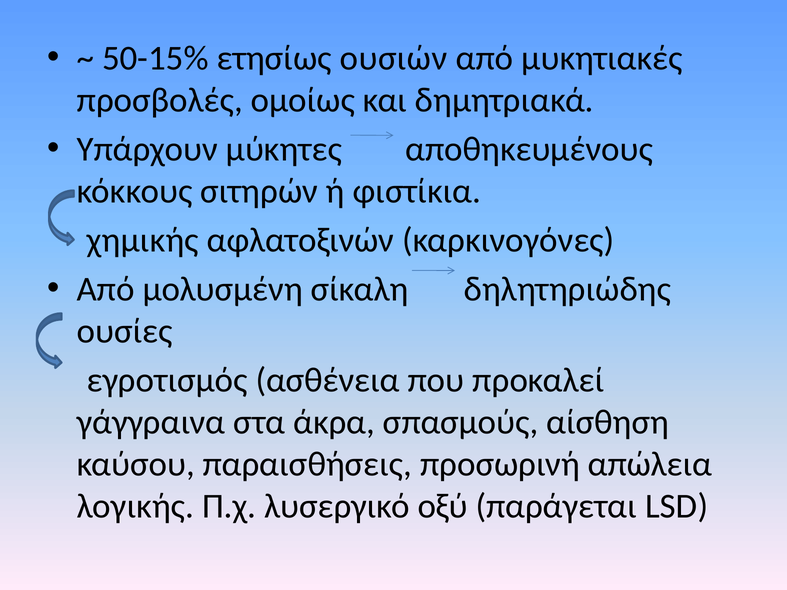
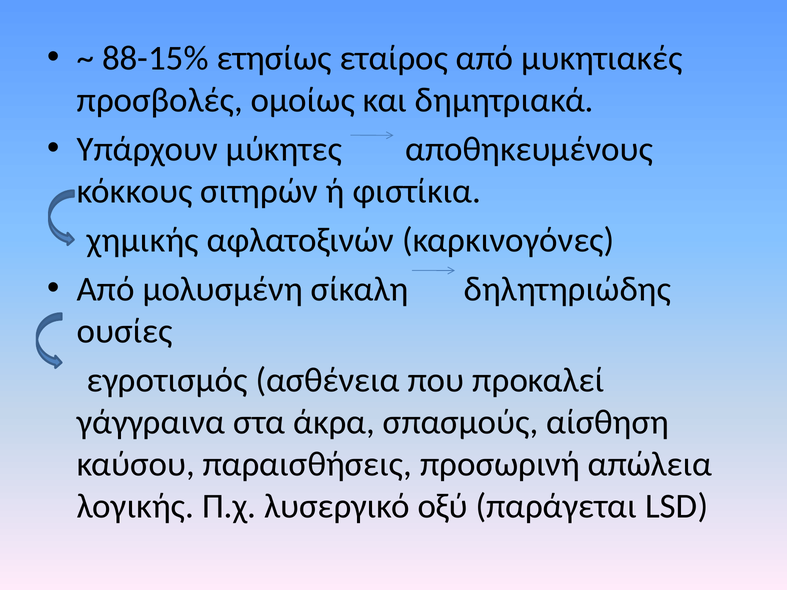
50-15%: 50-15% -> 88-15%
ουσιών: ουσιών -> εταίρος
